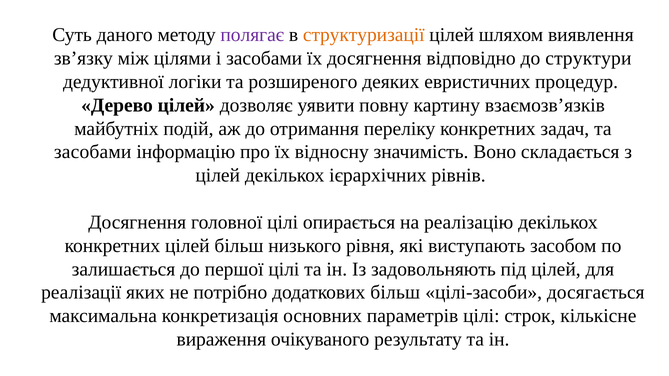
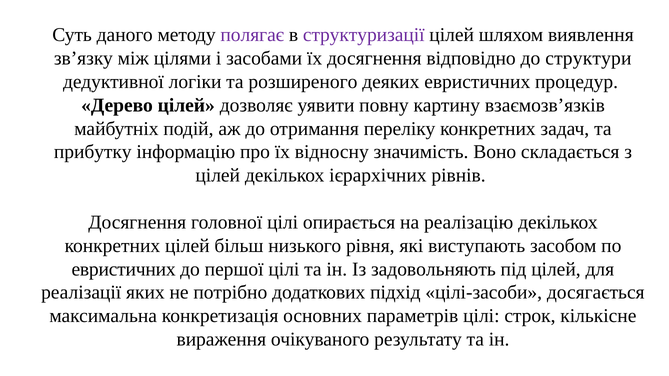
структуризації colour: orange -> purple
засобами at (93, 152): засобами -> прибутку
залишається at (124, 269): залишається -> евристичних
додаткових більш: більш -> підхід
